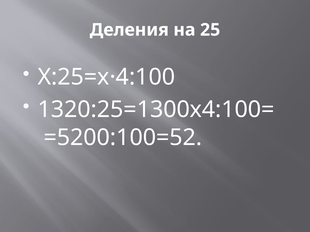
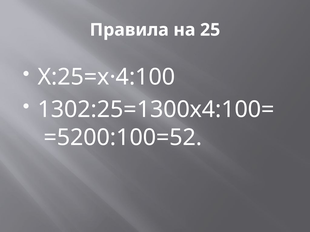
Деления: Деления -> Правила
1320:25=1300х4:100=: 1320:25=1300х4:100= -> 1302:25=1300х4:100=
